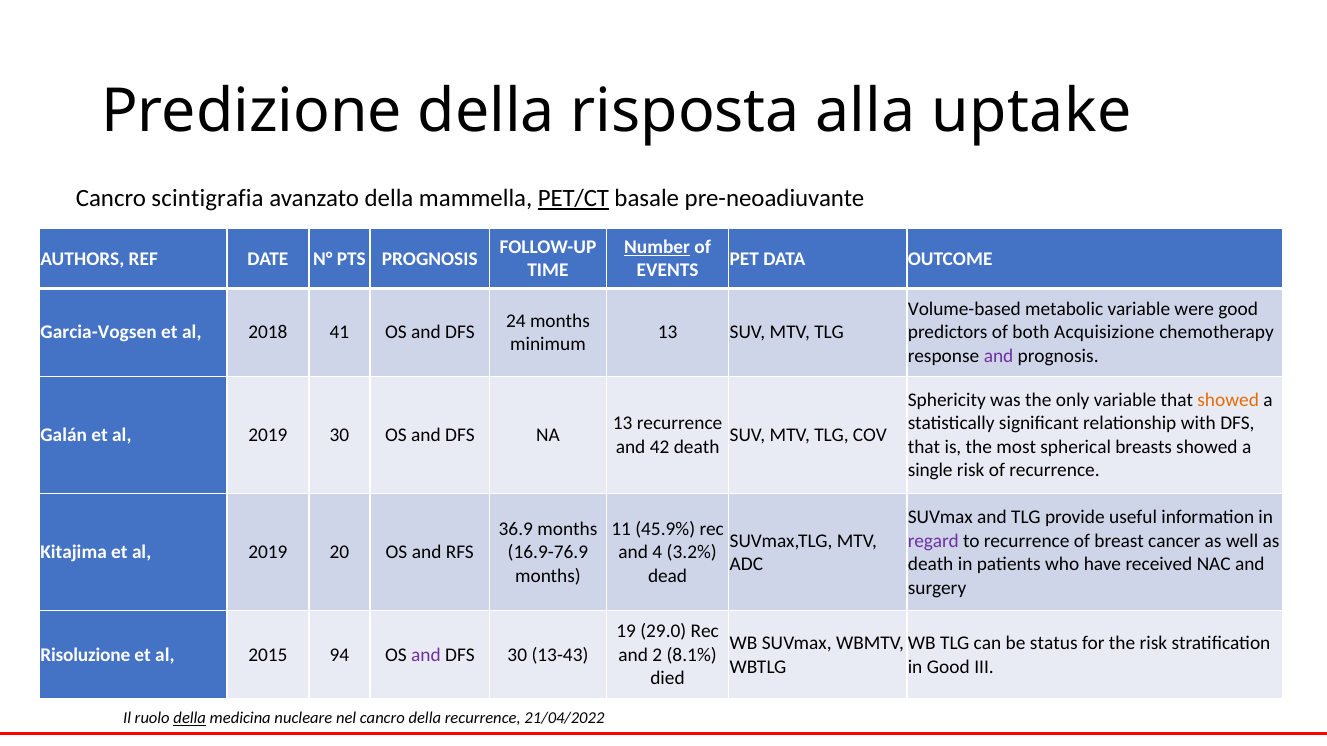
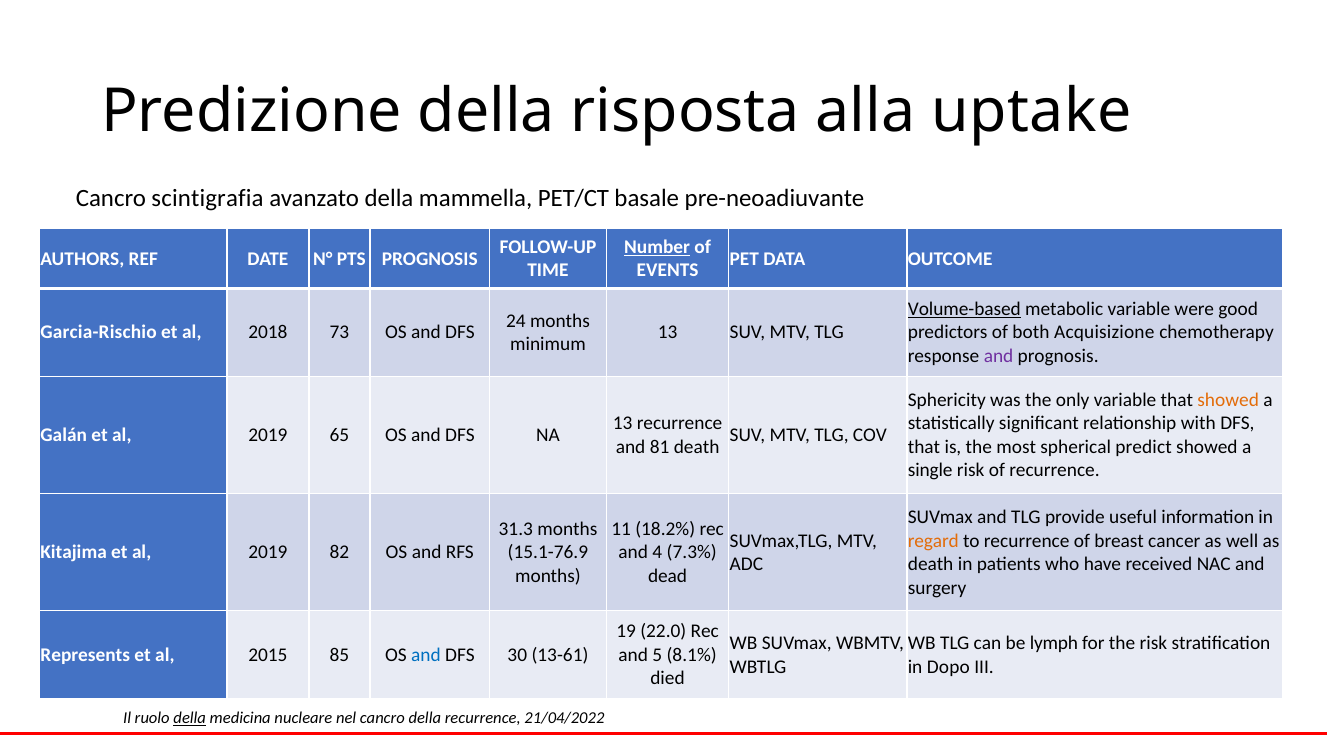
PET/CT underline: present -> none
Volume-based underline: none -> present
Garcia-Vogsen: Garcia-Vogsen -> Garcia-Rischio
41: 41 -> 73
2019 30: 30 -> 65
42: 42 -> 81
breasts: breasts -> predict
36.9: 36.9 -> 31.3
45.9%: 45.9% -> 18.2%
regard colour: purple -> orange
20: 20 -> 82
16.9-76.9: 16.9-76.9 -> 15.1-76.9
3.2%: 3.2% -> 7.3%
29.0: 29.0 -> 22.0
status: status -> lymph
Risoluzione: Risoluzione -> Represents
94: 94 -> 85
and at (426, 655) colour: purple -> blue
13-43: 13-43 -> 13-61
2: 2 -> 5
in Good: Good -> Dopo
